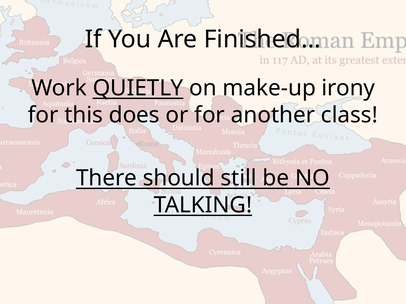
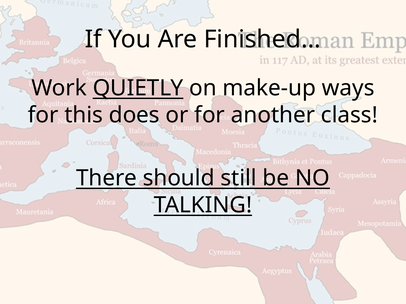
irony: irony -> ways
